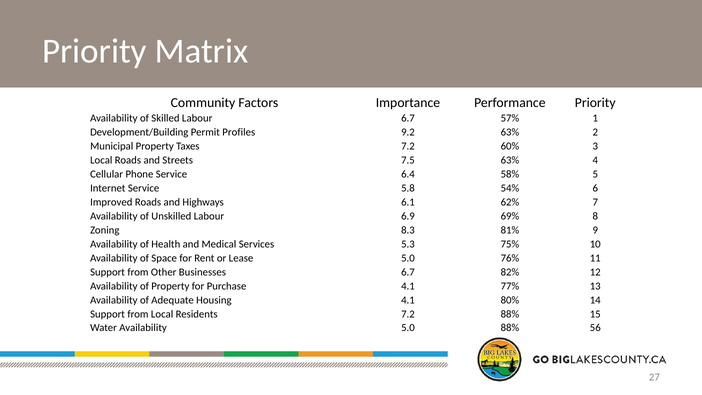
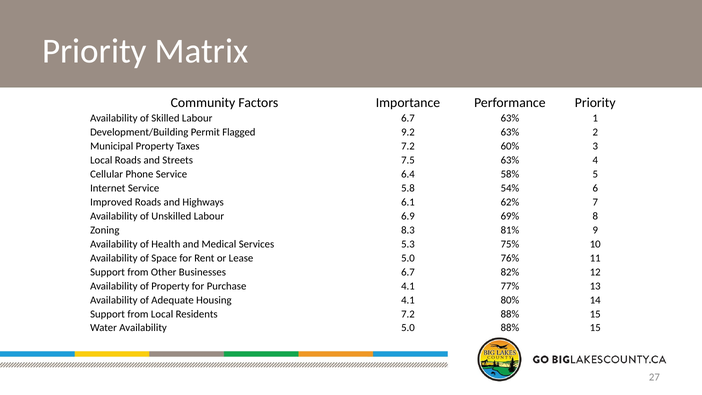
6.7 57%: 57% -> 63%
Profiles: Profiles -> Flagged
5.0 88% 56: 56 -> 15
